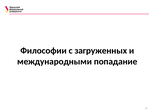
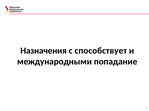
Философии: Философии -> Назначения
загруженных: загруженных -> способствует
